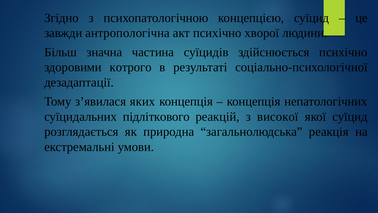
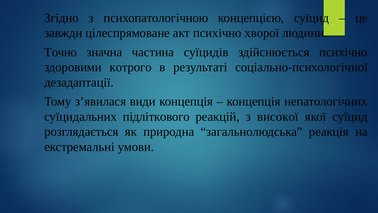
антропологічна: антропологічна -> цілеспрямоване
Більш: Більш -> Точно
яких: яких -> види
